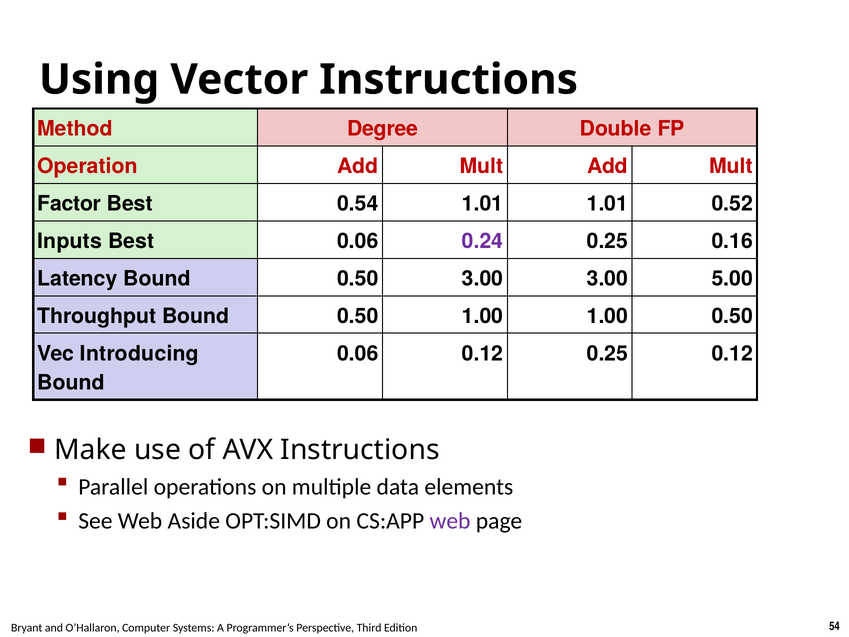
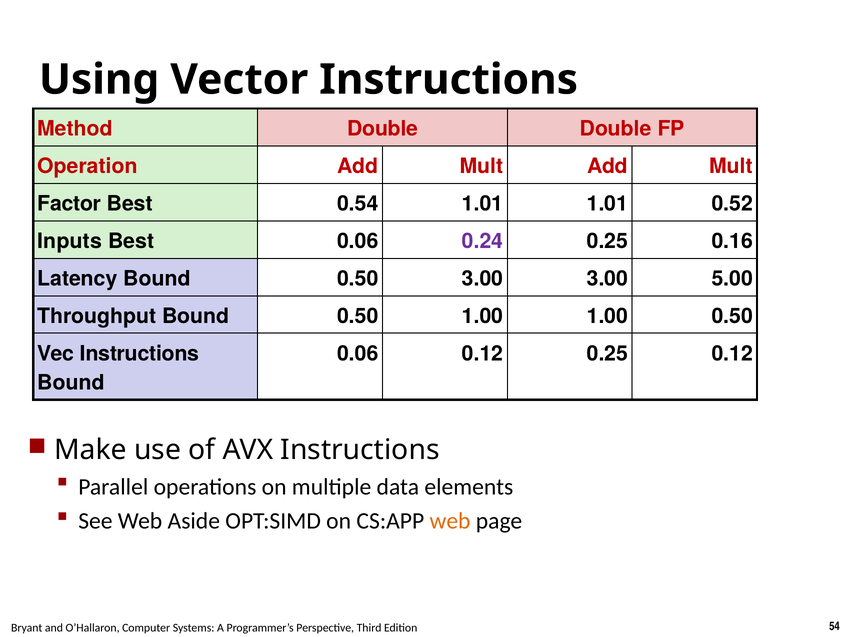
Method Degree: Degree -> Double
Vec Introducing: Introducing -> Instructions
web at (450, 521) colour: purple -> orange
